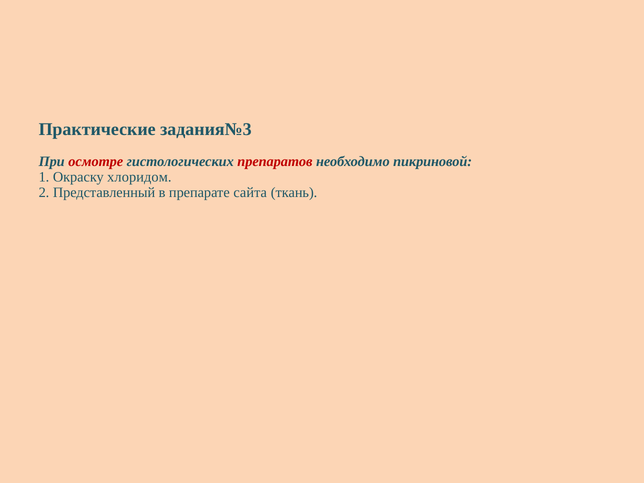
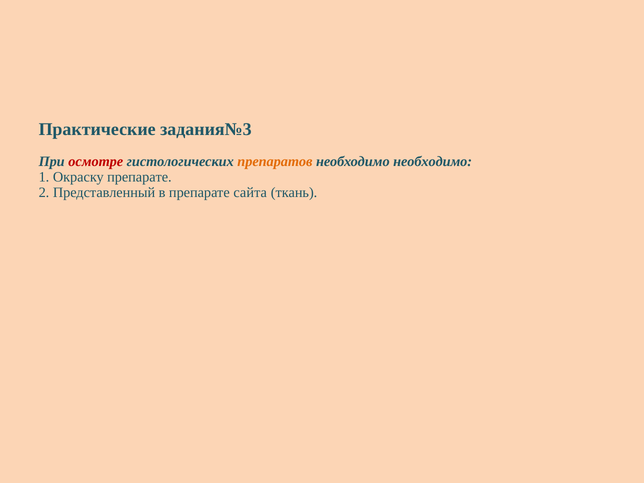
препаратов colour: red -> orange
необходимо пикриновой: пикриновой -> необходимо
Окраску хлоридом: хлоридом -> препарате
